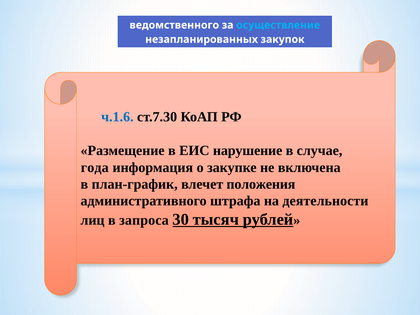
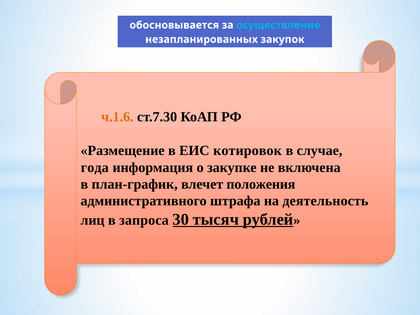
ведомственного: ведомственного -> обосновывается
ч.1.6 colour: blue -> orange
нарушение: нарушение -> котировок
деятельности: деятельности -> деятельность
